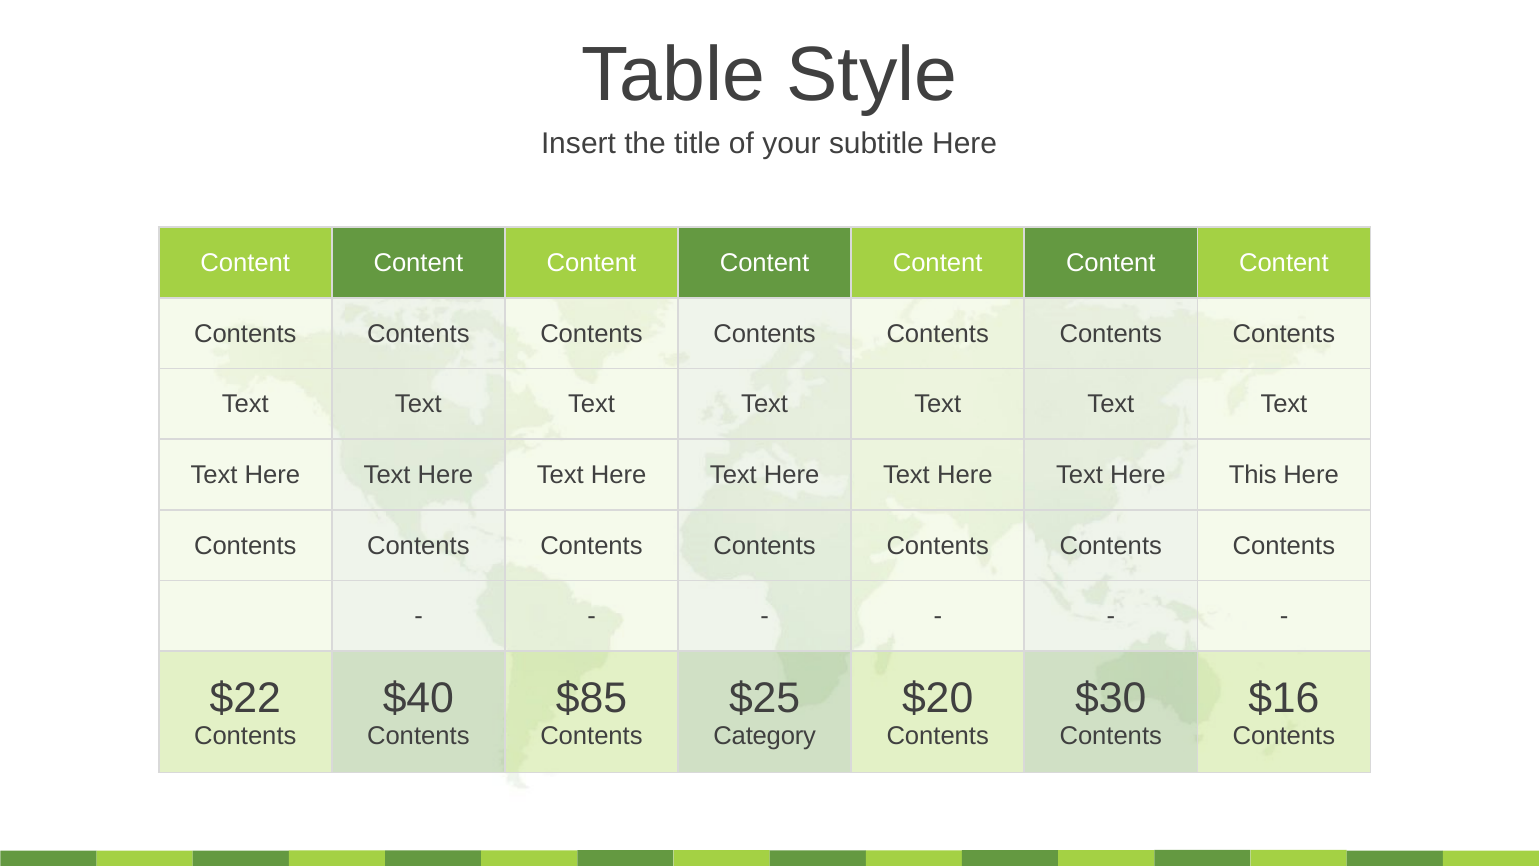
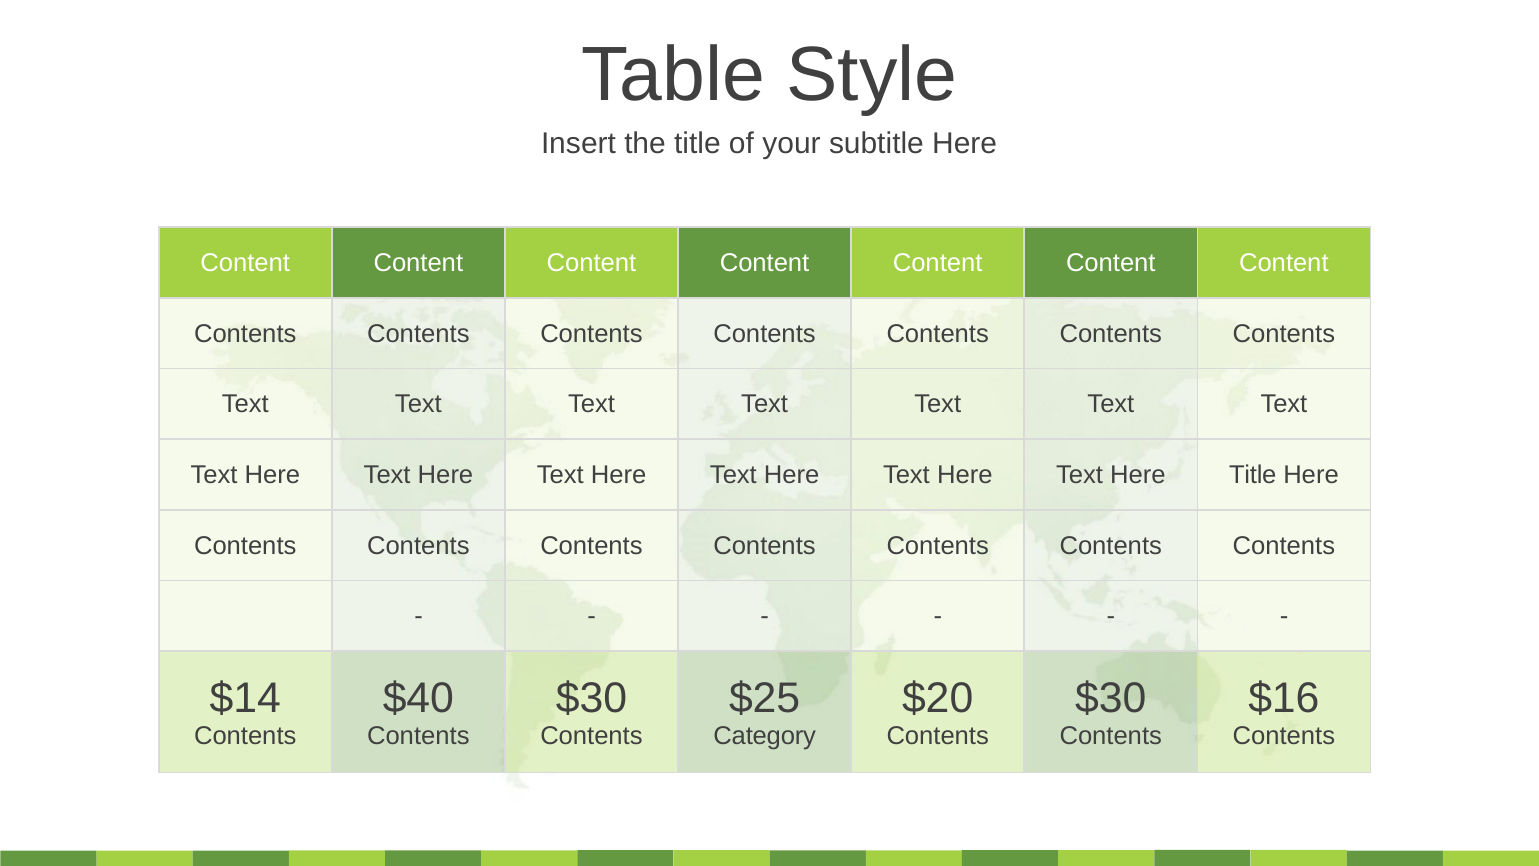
Here This: This -> Title
$22: $22 -> $14
$85 at (592, 698): $85 -> $30
